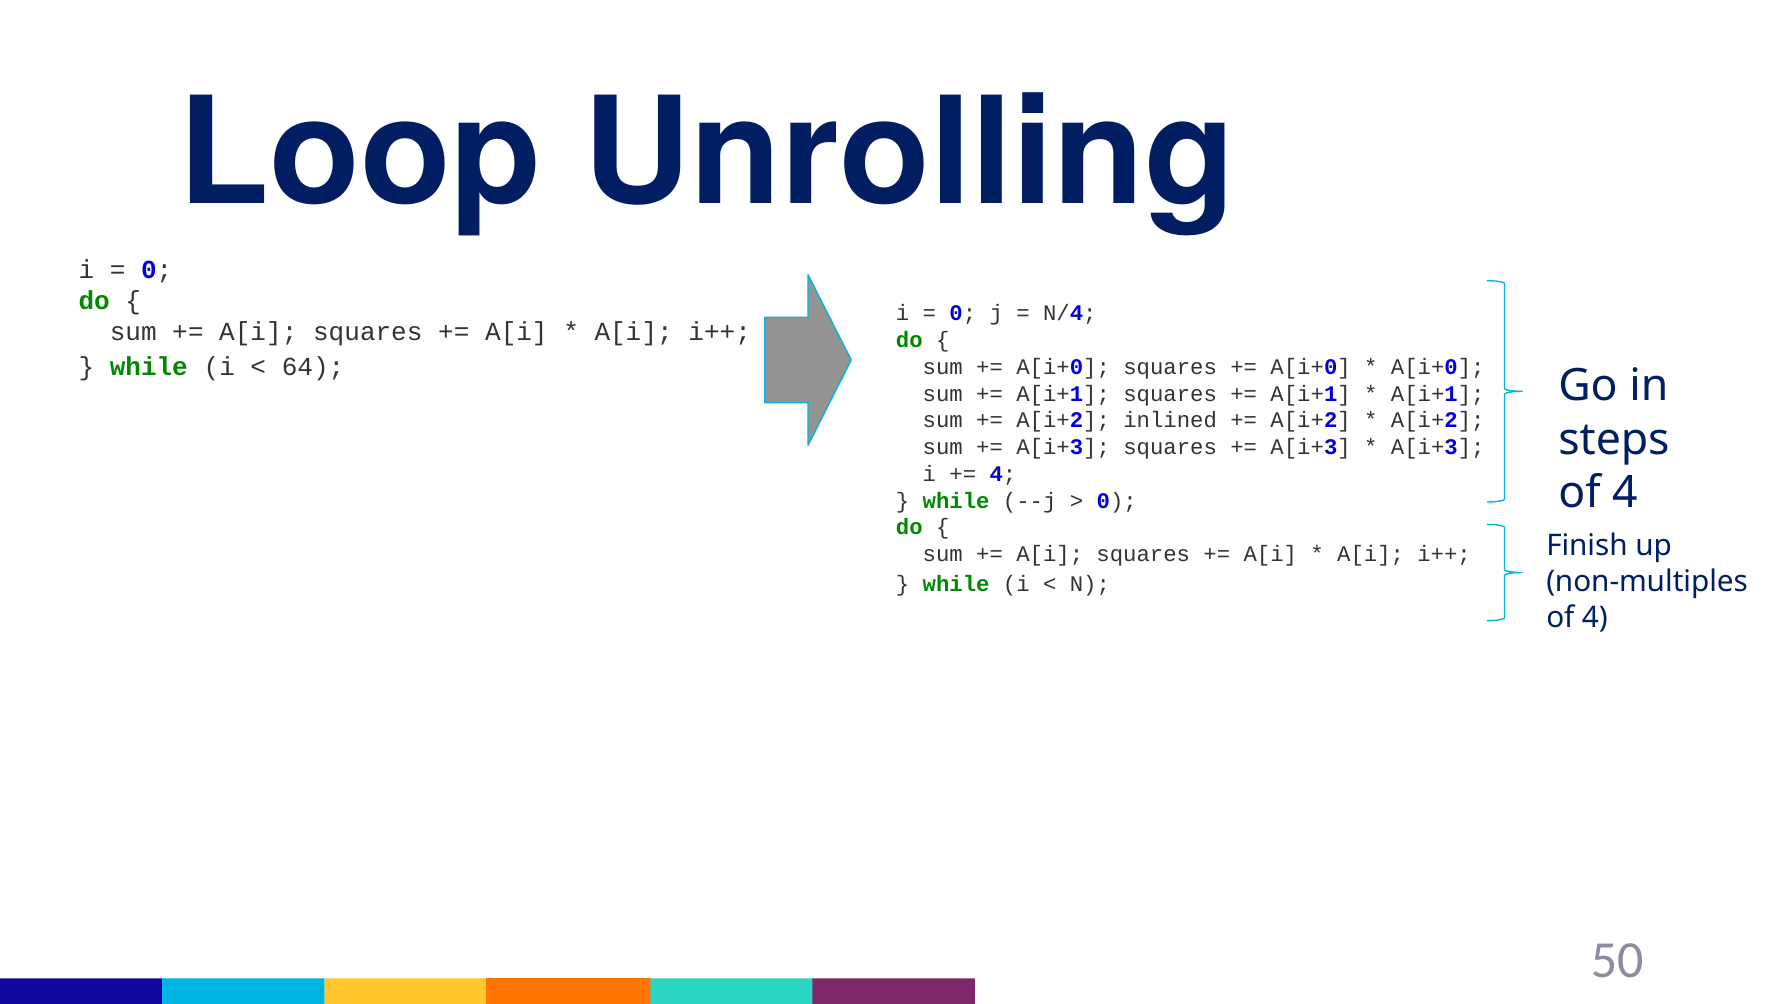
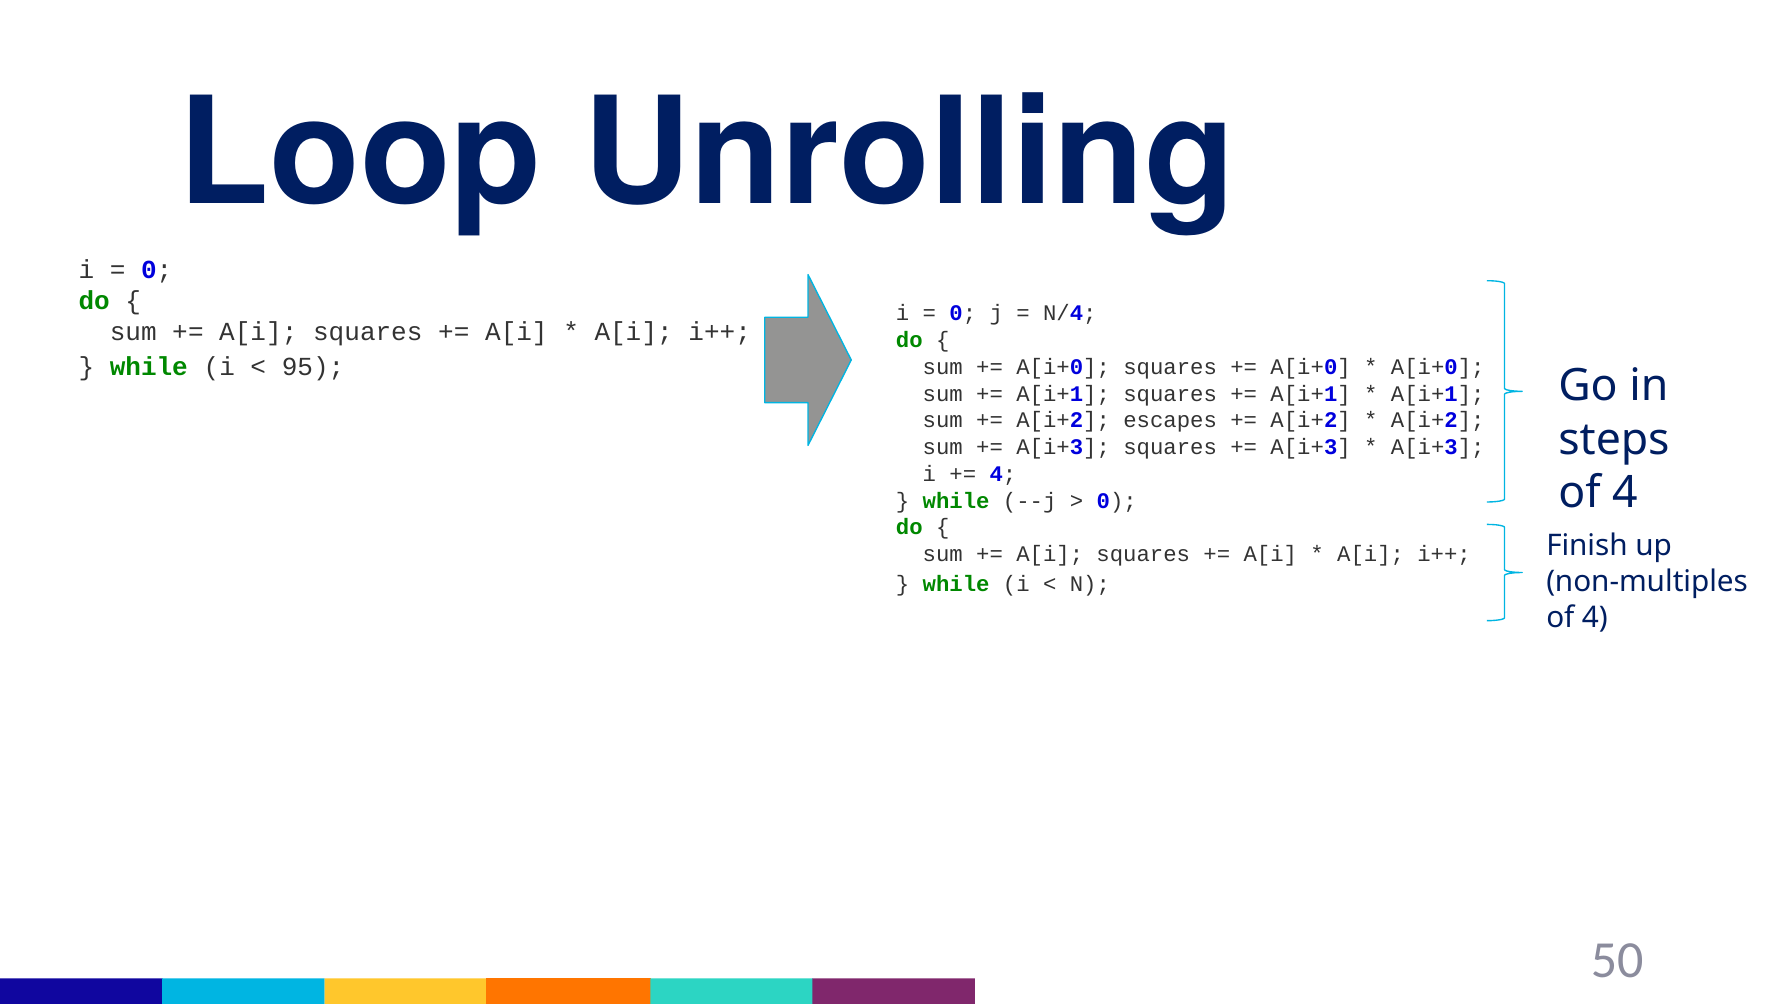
64: 64 -> 95
inlined: inlined -> escapes
